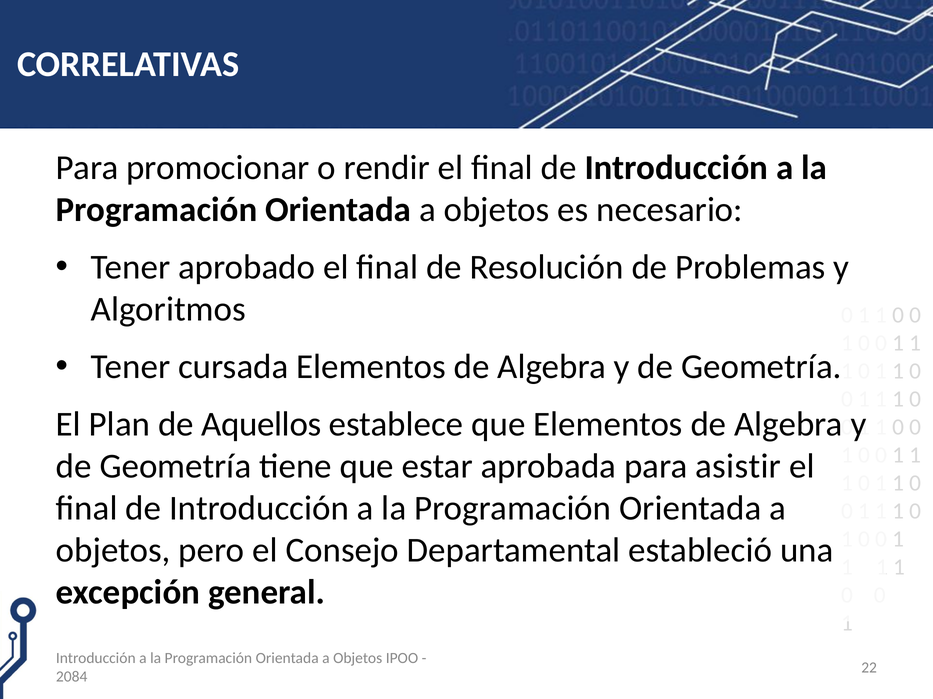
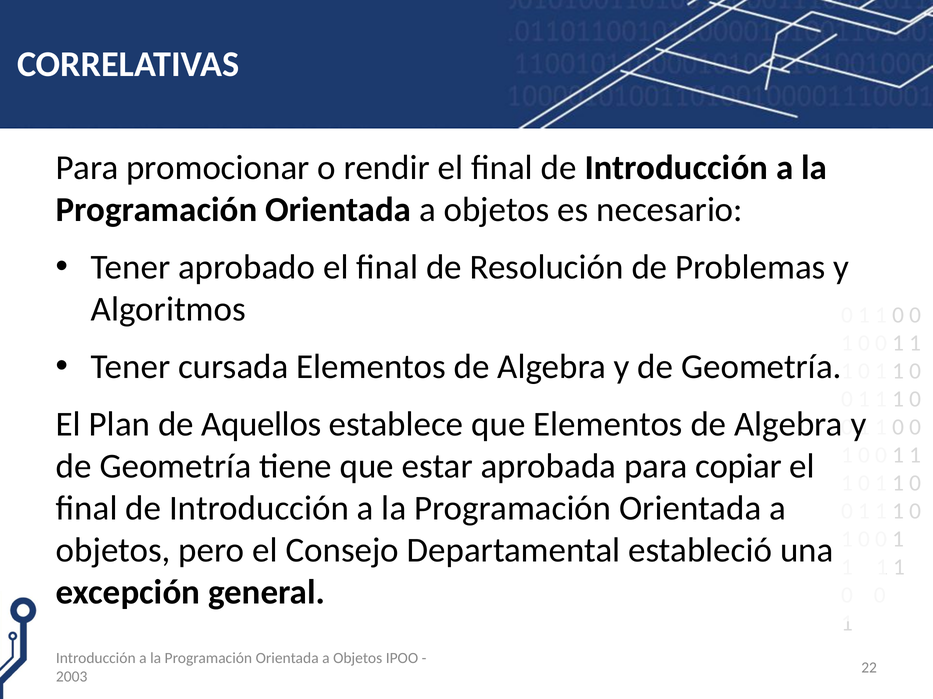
asistir: asistir -> copiar
2084: 2084 -> 2003
